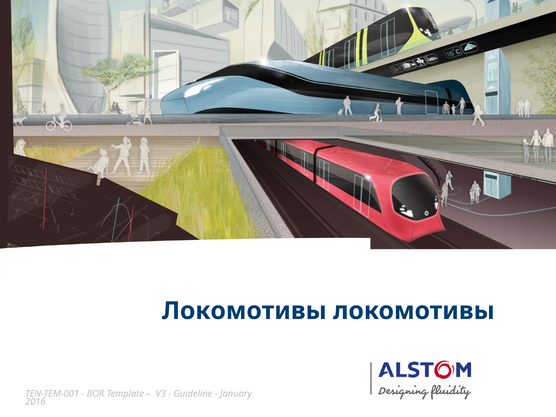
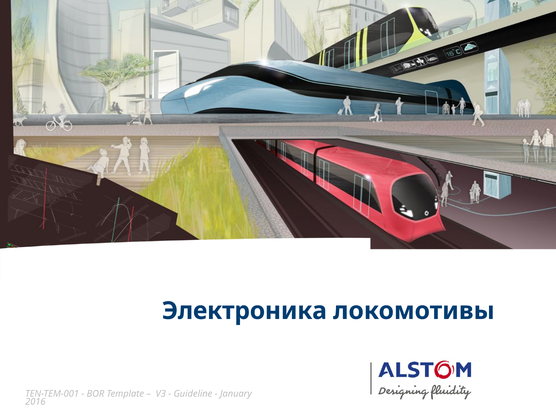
Локомотивы at (244, 311): Локомотивы -> Электроника
